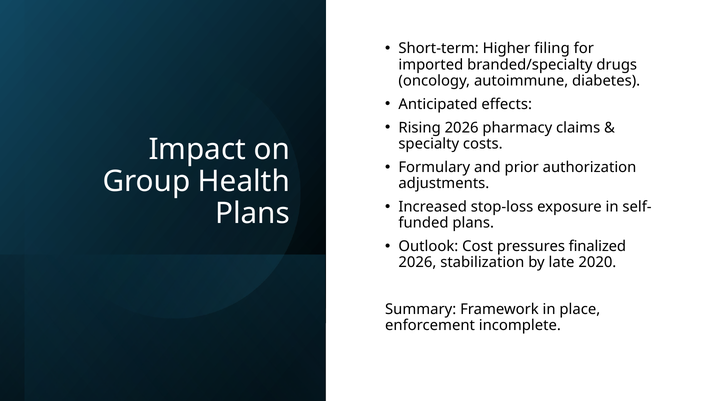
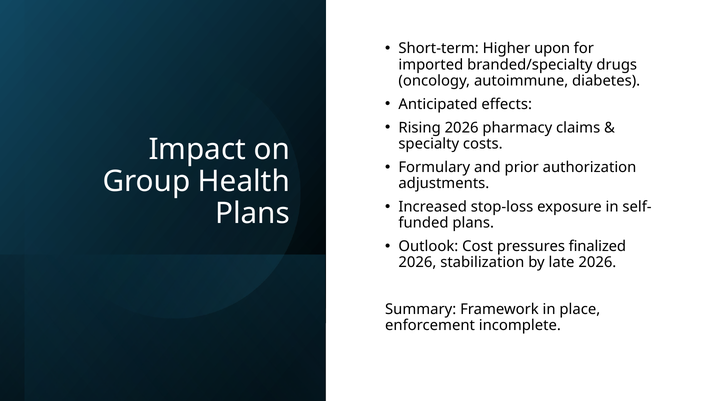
filing: filing -> upon
late 2020: 2020 -> 2026
